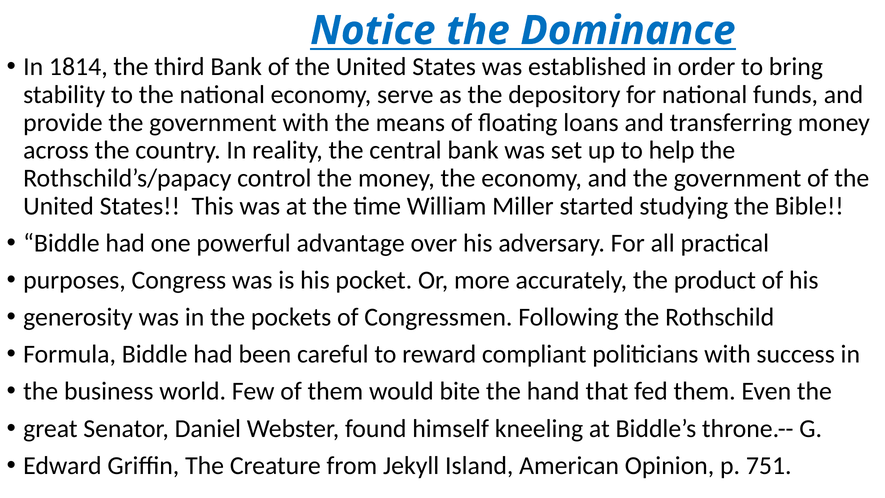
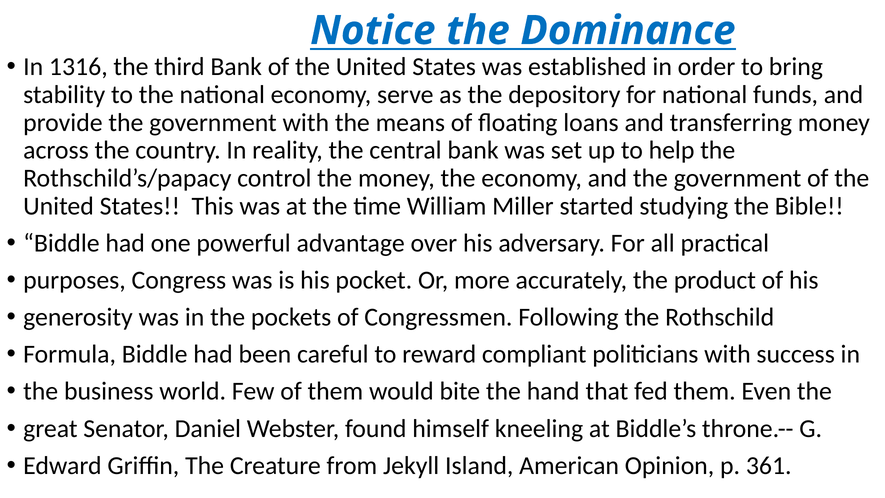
1814: 1814 -> 1316
751: 751 -> 361
